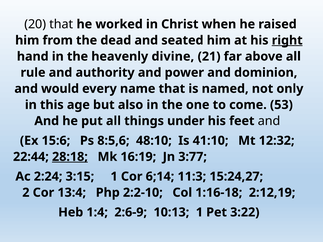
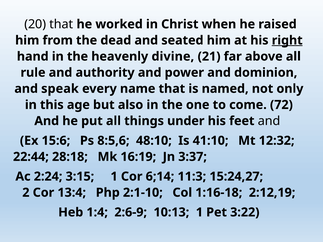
would: would -> speak
53: 53 -> 72
28:18 underline: present -> none
3:77: 3:77 -> 3:37
2:2-10: 2:2-10 -> 2:1-10
